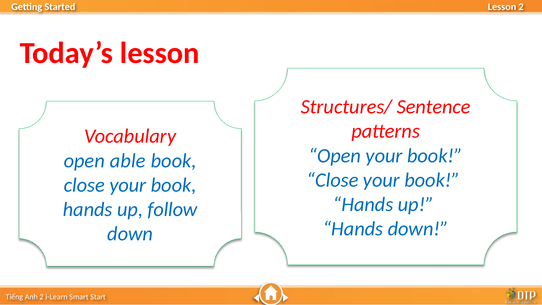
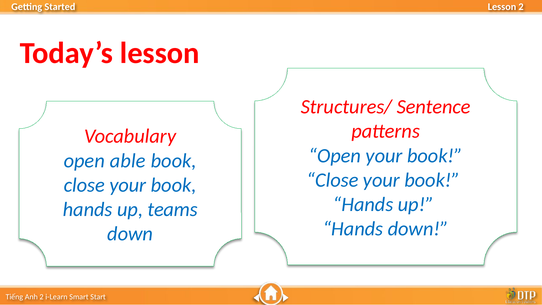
follow: follow -> teams
